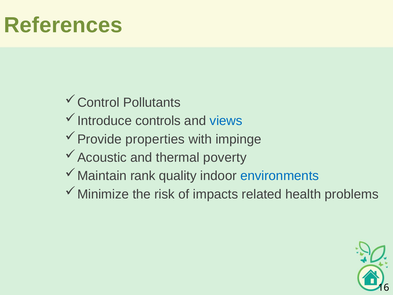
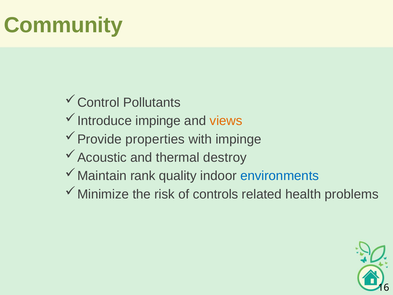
References: References -> Community
controls at (158, 121): controls -> impinge
views colour: blue -> orange
poverty: poverty -> destroy
impacts: impacts -> controls
